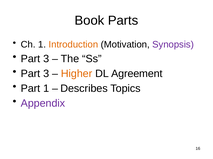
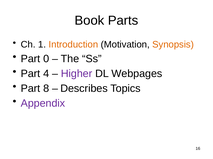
Synopsis colour: purple -> orange
3 at (46, 59): 3 -> 0
3 at (46, 74): 3 -> 4
Higher colour: orange -> purple
Agreement: Agreement -> Webpages
Part 1: 1 -> 8
